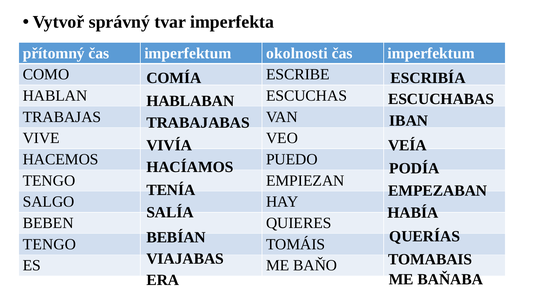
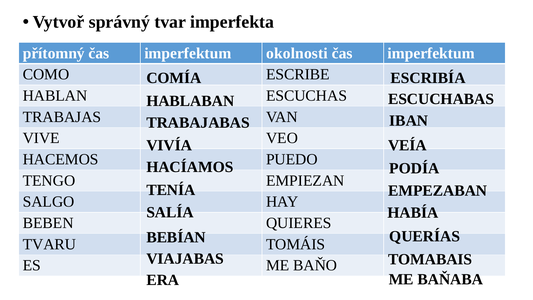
TENGO at (49, 244): TENGO -> TVARU
